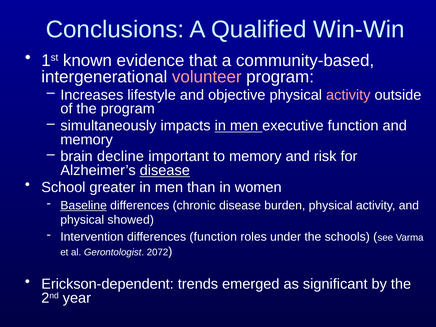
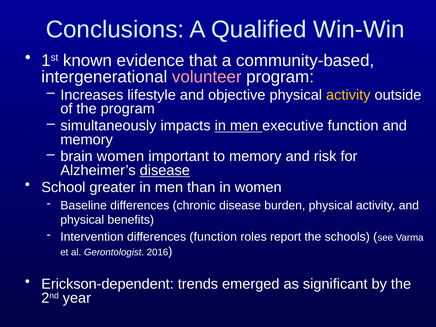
activity at (348, 95) colour: pink -> yellow
brain decline: decline -> women
Baseline underline: present -> none
showed: showed -> benefits
under: under -> report
2072: 2072 -> 2016
